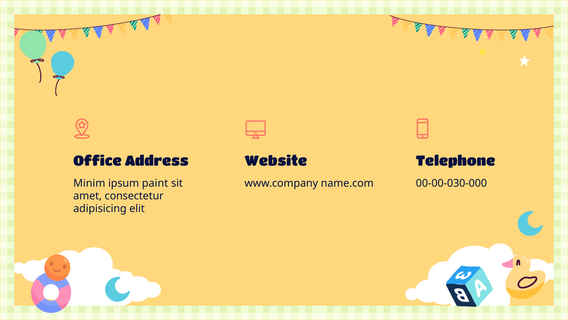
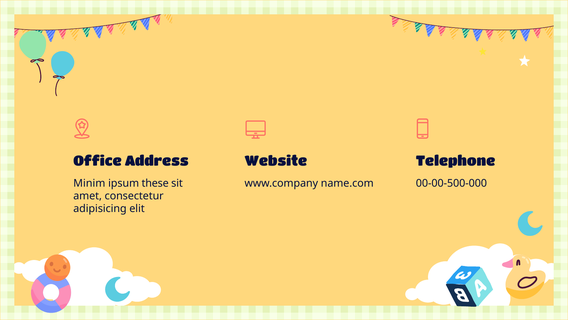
paint: paint -> these
00-00-030-000: 00-00-030-000 -> 00-00-500-000
